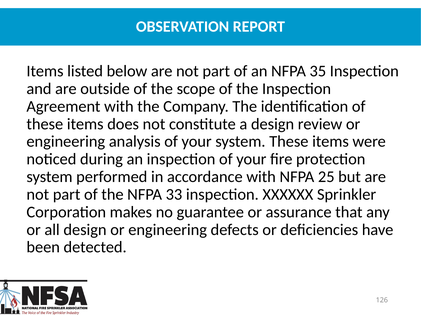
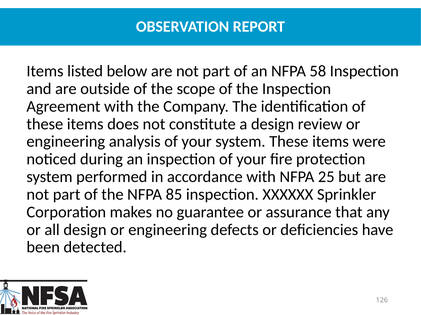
35: 35 -> 58
33: 33 -> 85
